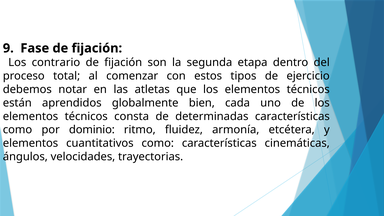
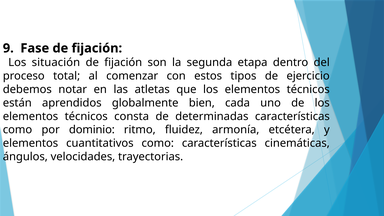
contrario: contrario -> situación
